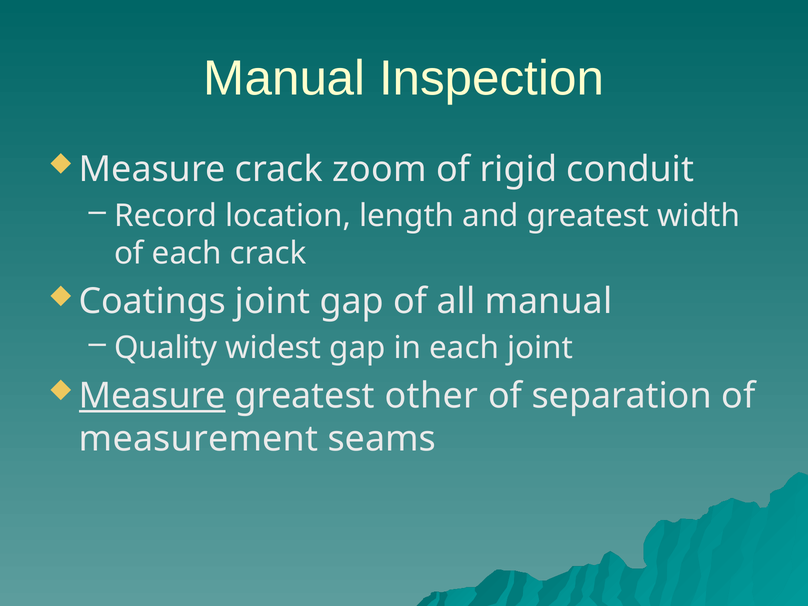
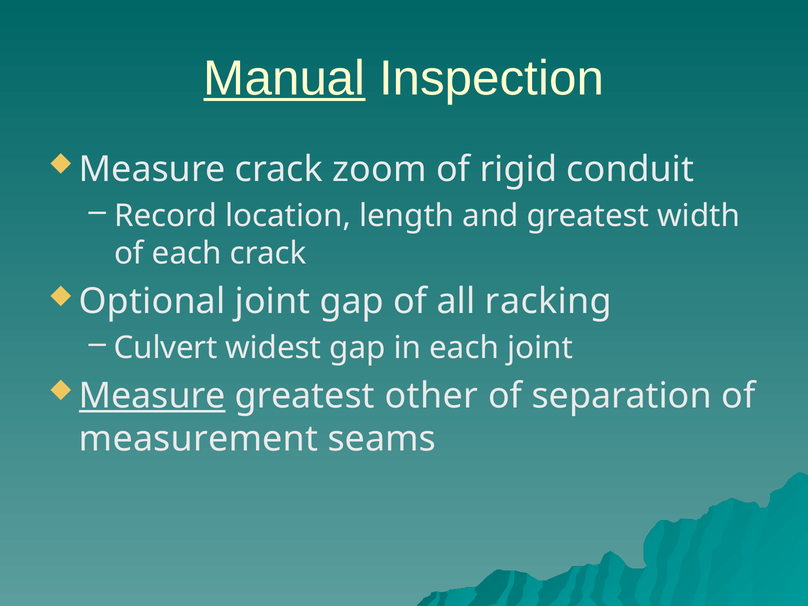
Manual at (284, 78) underline: none -> present
Coatings: Coatings -> Optional
all manual: manual -> racking
Quality: Quality -> Culvert
